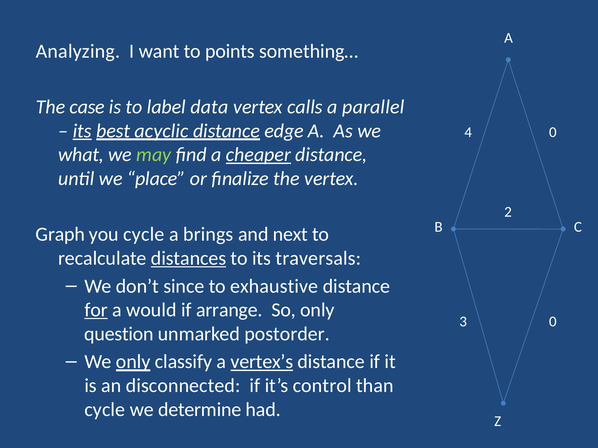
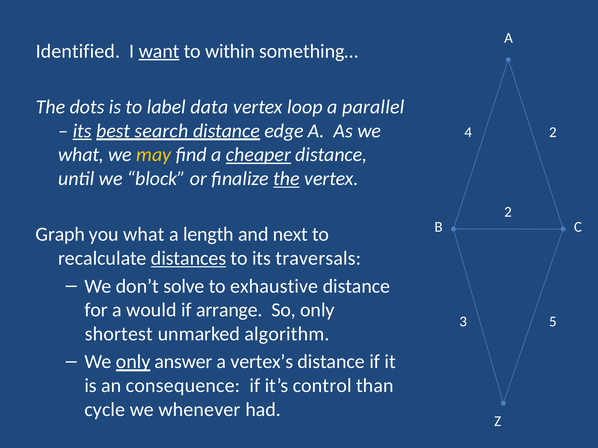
Analyzing: Analyzing -> Identified
want underline: none -> present
points: points -> within
case: case -> dots
calls: calls -> loop
acyclic: acyclic -> search
4 0: 0 -> 2
may colour: light green -> yellow
place: place -> block
the at (286, 179) underline: none -> present
you cycle: cycle -> what
brings: brings -> length
since: since -> solve
for underline: present -> none
3 0: 0 -> 5
question: question -> shortest
postorder: postorder -> algorithm
classify: classify -> answer
vertex’s underline: present -> none
disconnected: disconnected -> consequence
determine: determine -> whenever
